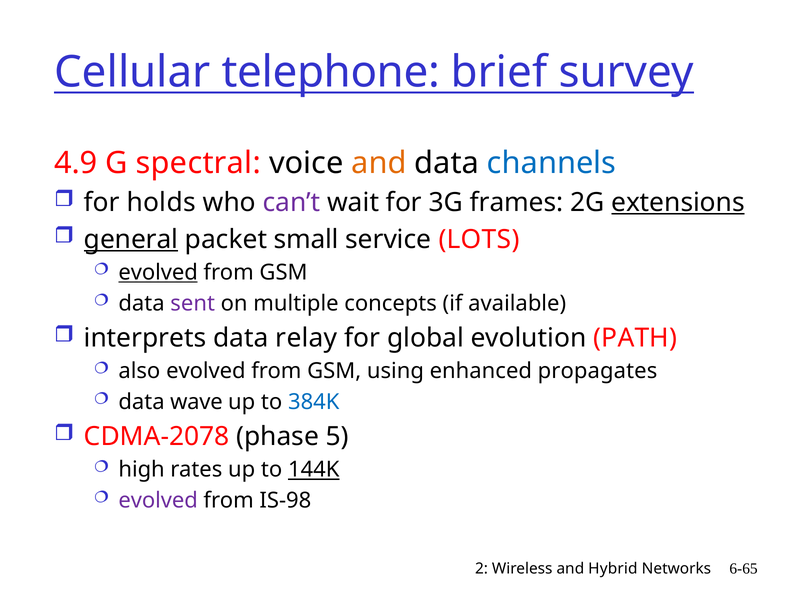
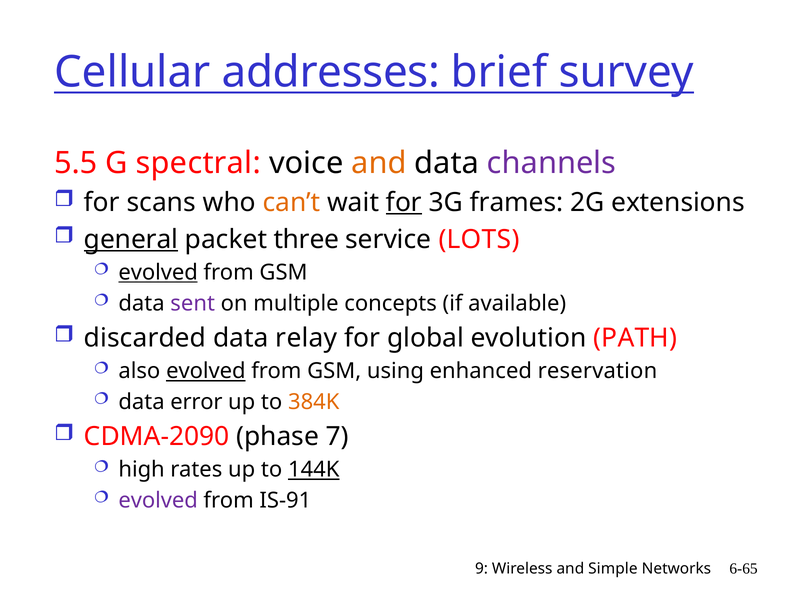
telephone: telephone -> addresses
4.9: 4.9 -> 5.5
channels colour: blue -> purple
holds: holds -> scans
can’t colour: purple -> orange
for at (404, 203) underline: none -> present
extensions underline: present -> none
small: small -> three
interprets: interprets -> discarded
evolved at (206, 371) underline: none -> present
propagates: propagates -> reservation
wave: wave -> error
384K colour: blue -> orange
CDMA-2078: CDMA-2078 -> CDMA-2090
5: 5 -> 7
IS-98: IS-98 -> IS-91
2: 2 -> 9
Hybrid: Hybrid -> Simple
